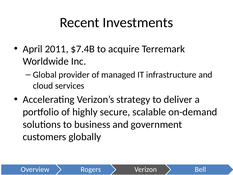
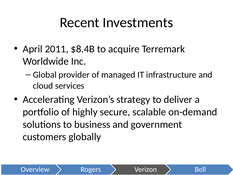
$7.4B: $7.4B -> $8.4B
